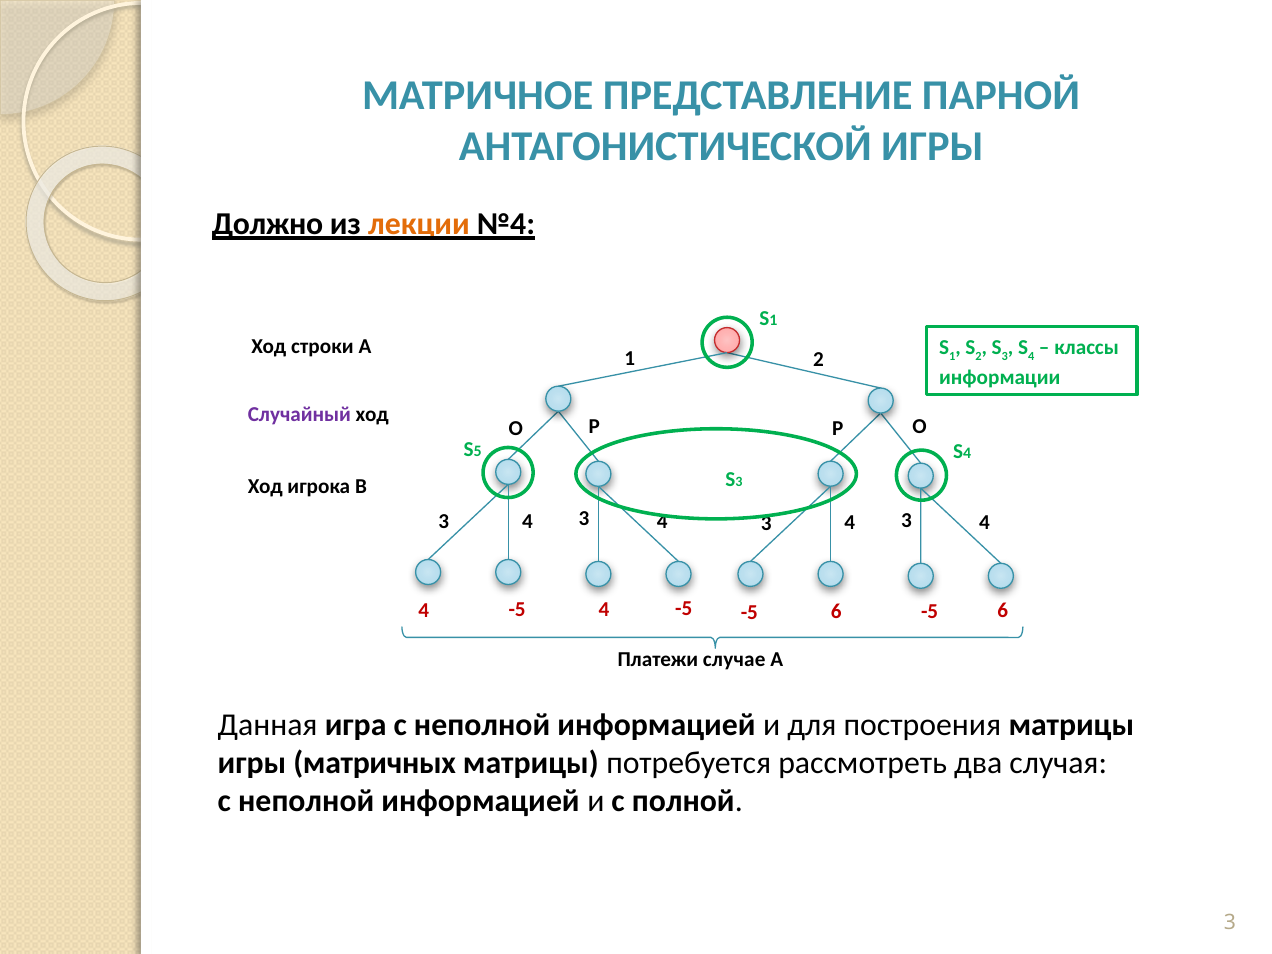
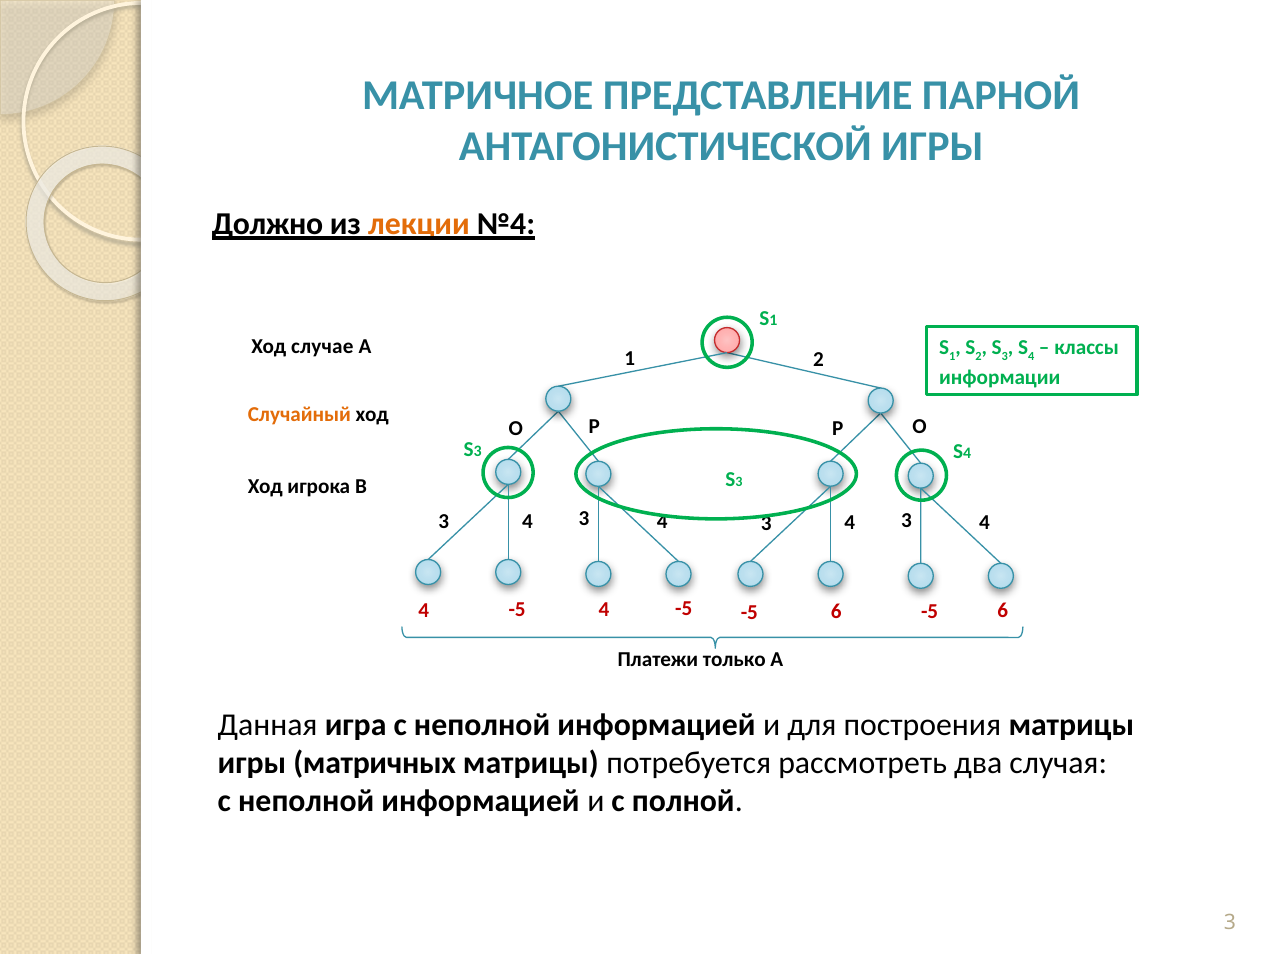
строки: строки -> случае
Случайный colour: purple -> orange
5 at (478, 451): 5 -> 3
случае: случае -> только
